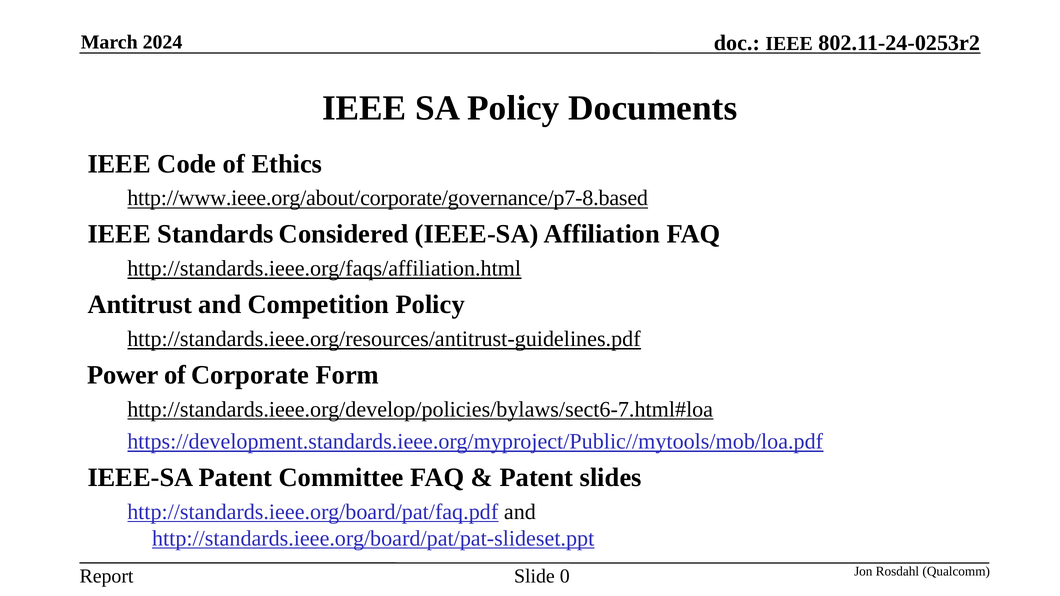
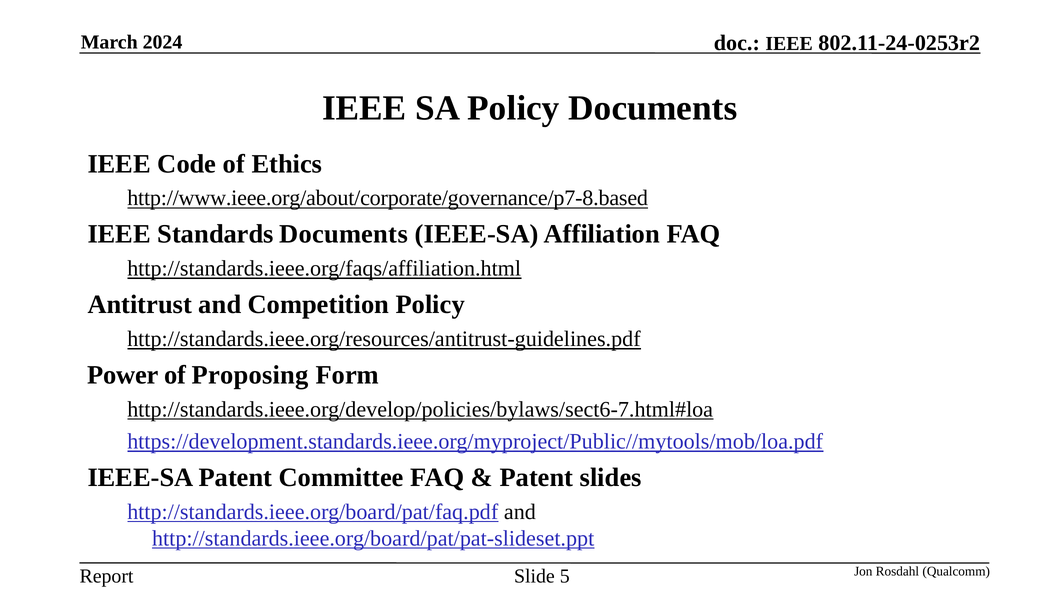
Standards Considered: Considered -> Documents
Corporate: Corporate -> Proposing
0: 0 -> 5
